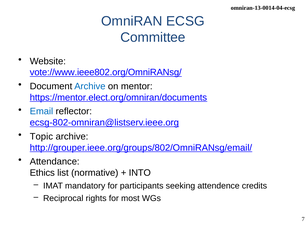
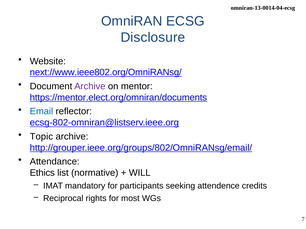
Committee: Committee -> Disclosure
vote://www.ieee802.org/OmniRANsg/: vote://www.ieee802.org/OmniRANsg/ -> next://www.ieee802.org/OmniRANsg/
Archive at (90, 86) colour: blue -> purple
INTO: INTO -> WILL
